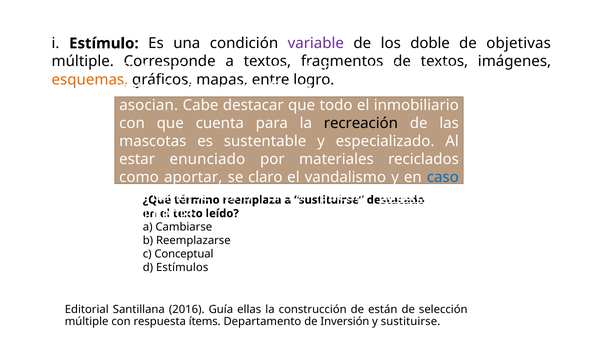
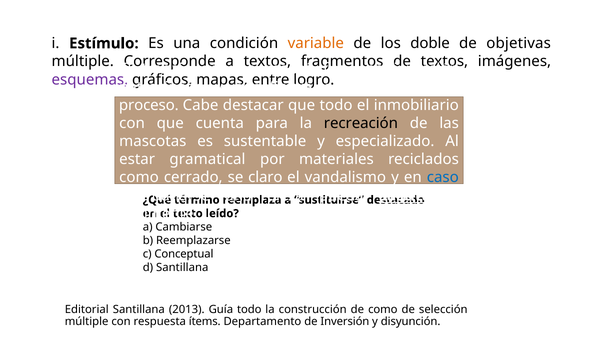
variable colour: purple -> orange
esquemas colour: orange -> purple
asocian: asocian -> proceso
enunciado: enunciado -> gramatical
aportar: aportar -> cerrado
d Estímulos: Estímulos -> Santillana
2016: 2016 -> 2013
Guía ellas: ellas -> todo
de están: están -> como
y sustituirse: sustituirse -> disyunción
